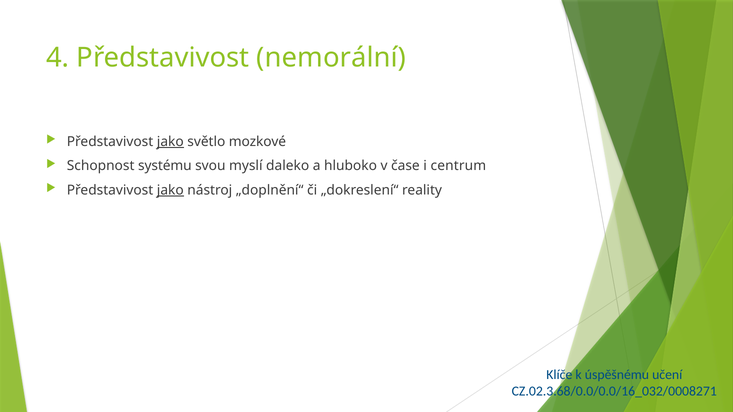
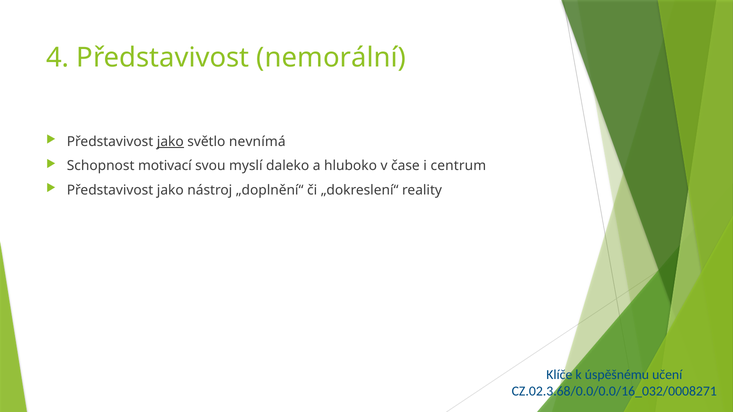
mozkové: mozkové -> nevnímá
systému: systému -> motivací
jako at (170, 190) underline: present -> none
